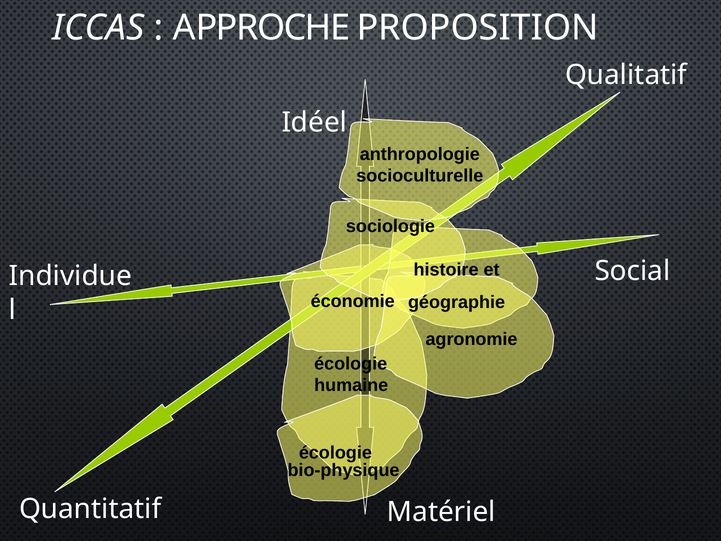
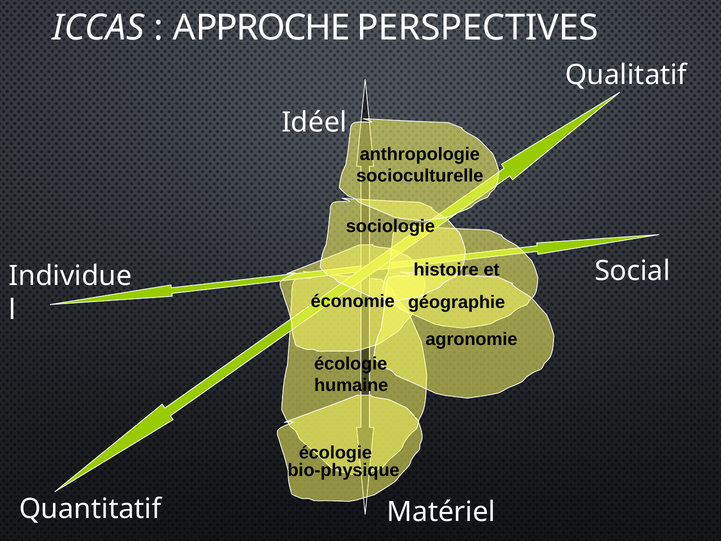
PROPOSITION: PROPOSITION -> PERSPECTIVES
